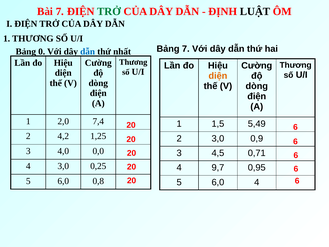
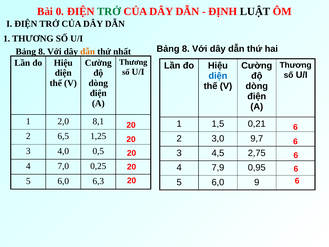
Bài 7: 7 -> 0
7 at (186, 49): 7 -> 8
0 at (42, 52): 0 -> 8
dẫn at (88, 52) colour: blue -> orange
diện at (218, 76) colour: orange -> blue
7,4: 7,4 -> 8,1
5,49: 5,49 -> 0,21
4,2: 4,2 -> 6,5
0,9: 0,9 -> 9,7
0,0: 0,0 -> 0,5
0,71: 0,71 -> 2,75
4 3,0: 3,0 -> 7,0
9,7: 9,7 -> 7,9
0,8: 0,8 -> 6,3
6,0 4: 4 -> 9
